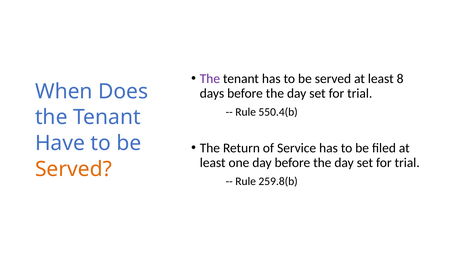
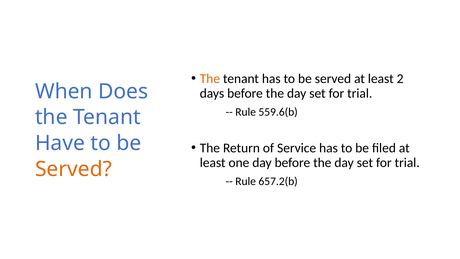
The at (210, 79) colour: purple -> orange
8: 8 -> 2
550.4(b: 550.4(b -> 559.6(b
259.8(b: 259.8(b -> 657.2(b
